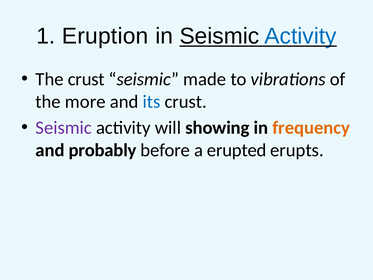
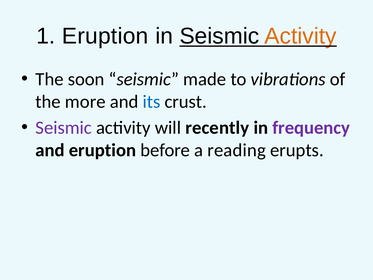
Activity at (300, 36) colour: blue -> orange
The crust: crust -> soon
showing: showing -> recently
frequency colour: orange -> purple
and probably: probably -> eruption
erupted: erupted -> reading
